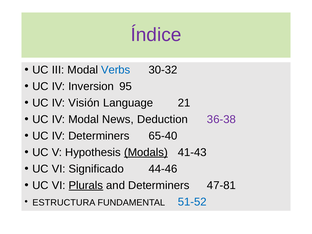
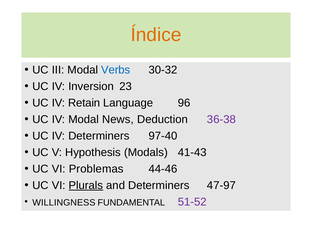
Índice colour: purple -> orange
95: 95 -> 23
Visión: Visión -> Retain
21: 21 -> 96
65-40: 65-40 -> 97-40
Modals underline: present -> none
Significado: Significado -> Problemas
47-81: 47-81 -> 47-97
ESTRUCTURA: ESTRUCTURA -> WILLINGNESS
51-52 colour: blue -> purple
